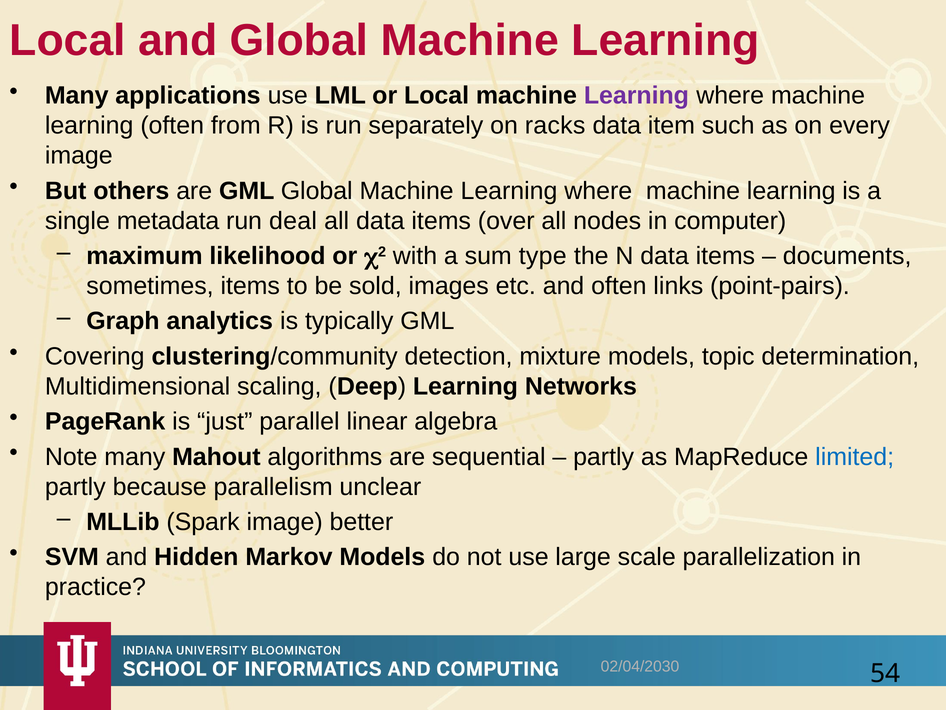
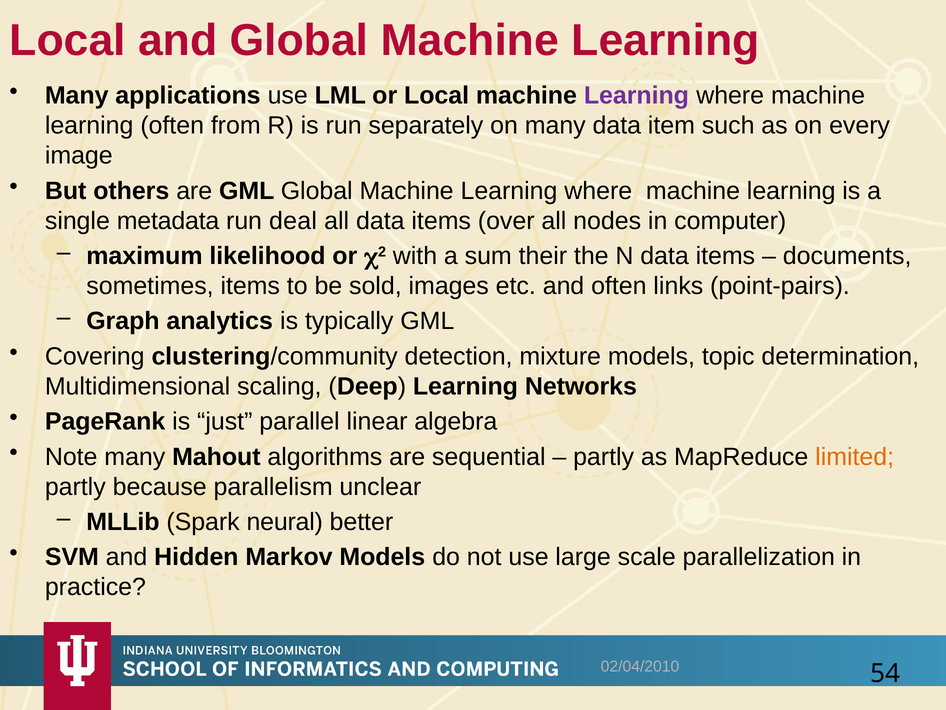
on racks: racks -> many
type: type -> their
limited colour: blue -> orange
Spark image: image -> neural
02/04/2030: 02/04/2030 -> 02/04/2010
